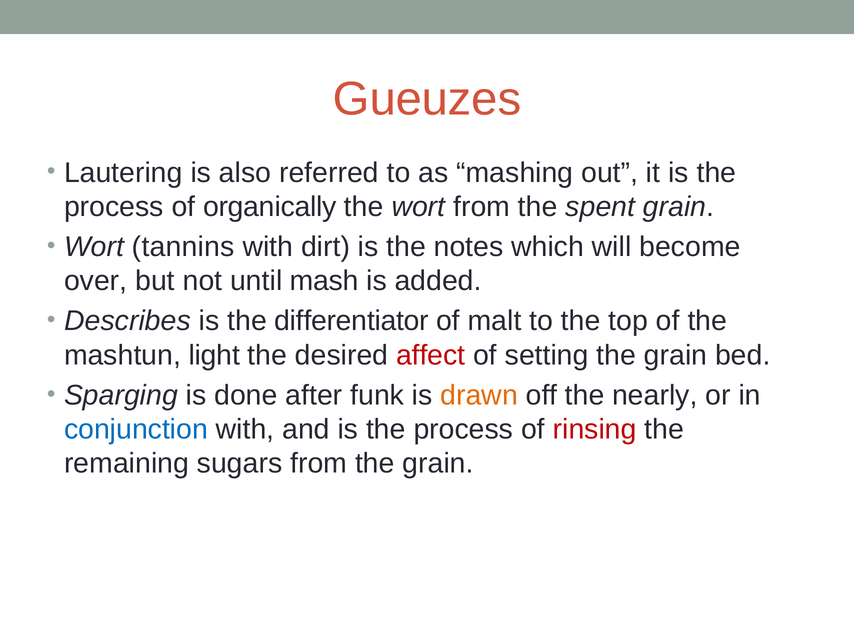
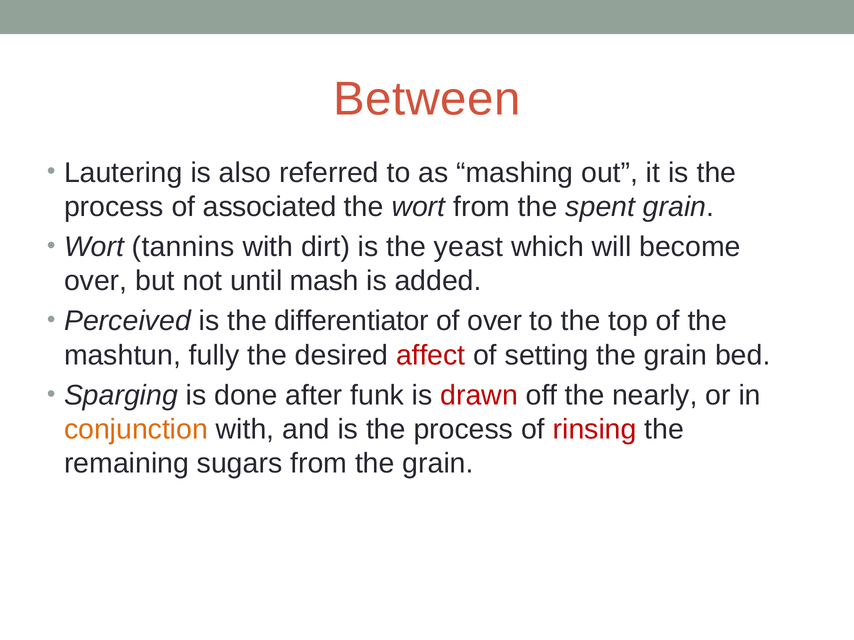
Gueuzes: Gueuzes -> Between
organically: organically -> associated
notes: notes -> yeast
Describes: Describes -> Perceived
of malt: malt -> over
light: light -> fully
drawn colour: orange -> red
conjunction colour: blue -> orange
